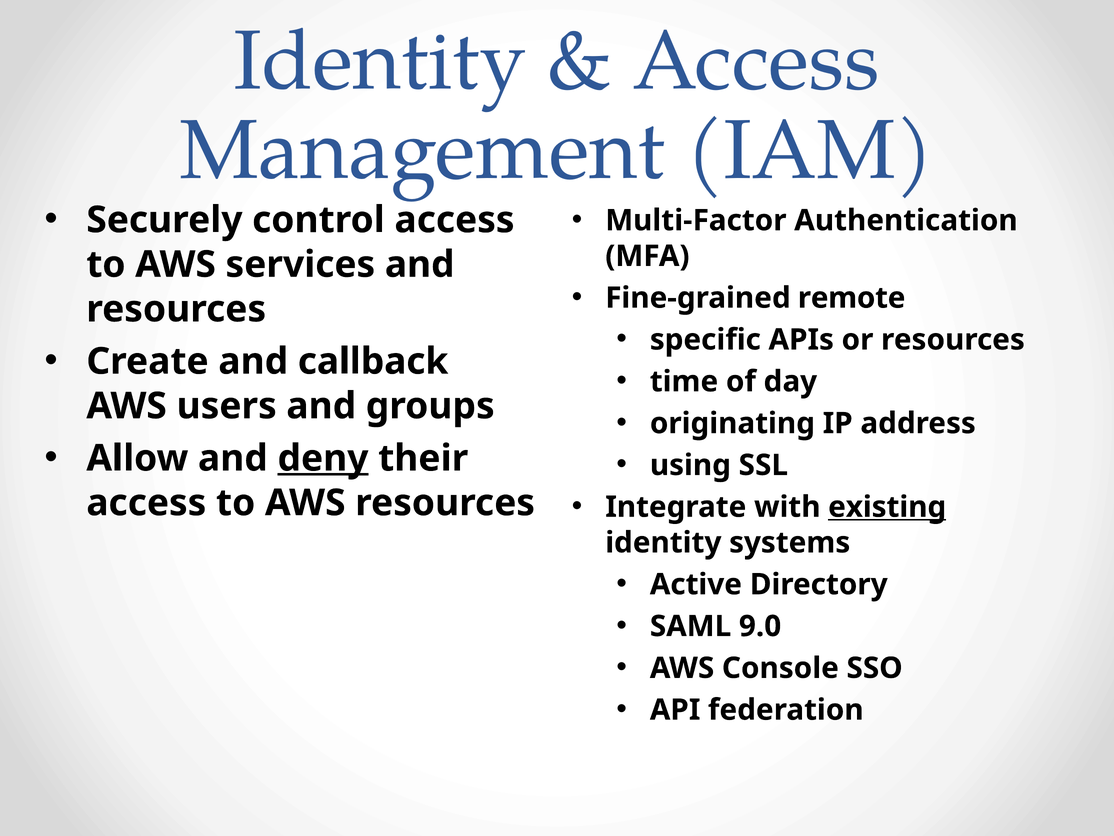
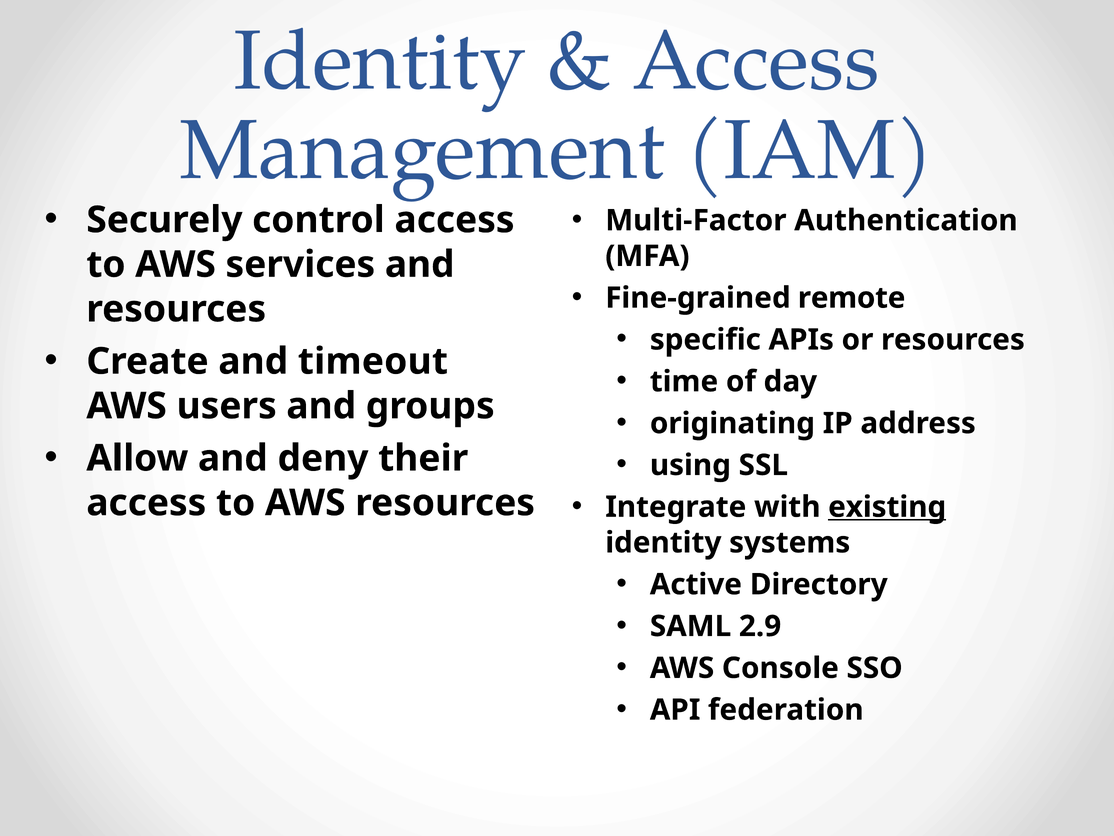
callback: callback -> timeout
deny underline: present -> none
9.0: 9.0 -> 2.9
